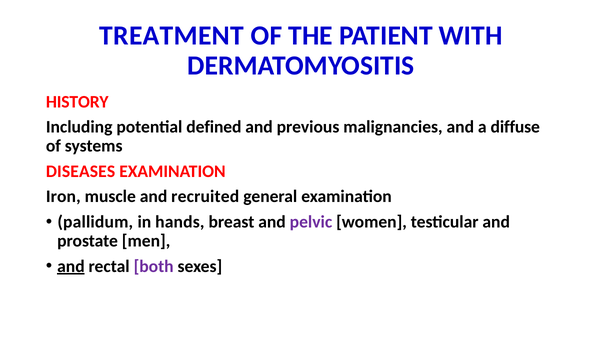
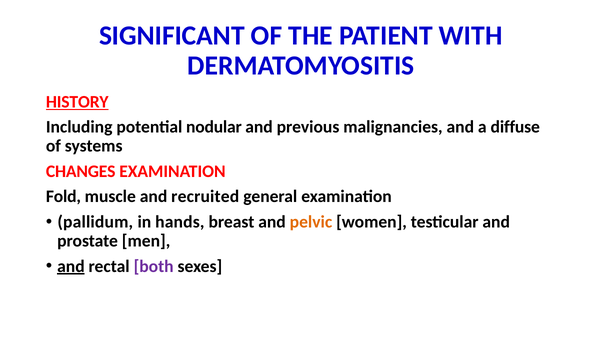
TREATMENT: TREATMENT -> SIGNIFICANT
HISTORY underline: none -> present
defined: defined -> nodular
DISEASES: DISEASES -> CHANGES
Iron: Iron -> Fold
pelvic colour: purple -> orange
